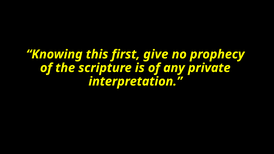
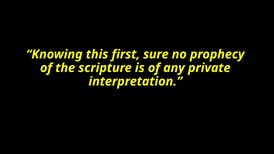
give: give -> sure
